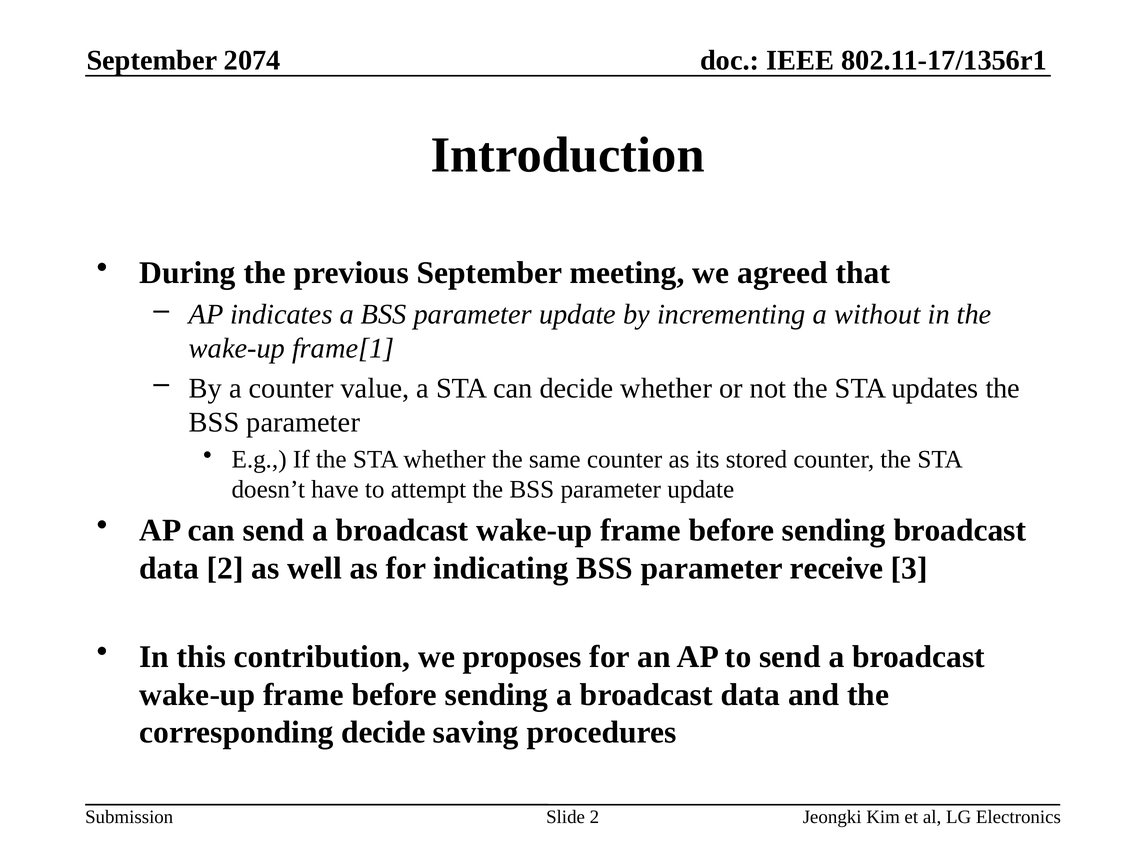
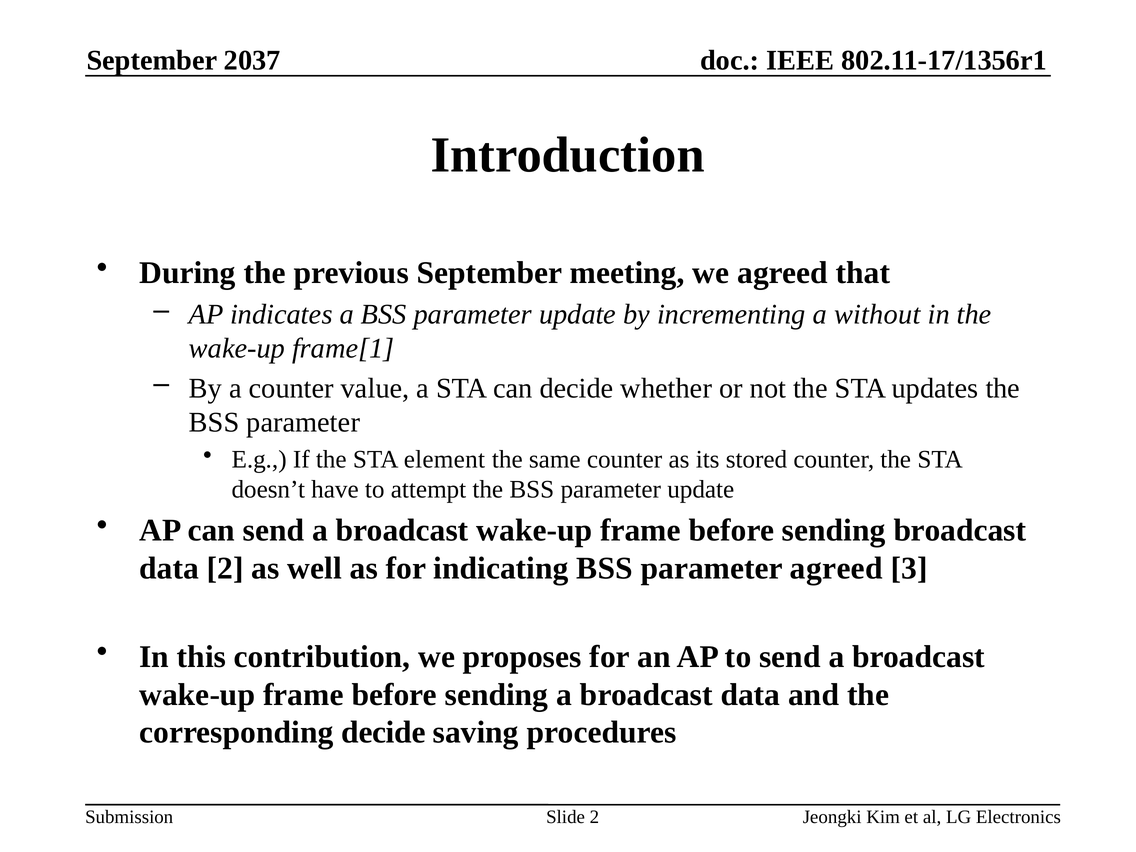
2074: 2074 -> 2037
STA whether: whether -> element
parameter receive: receive -> agreed
